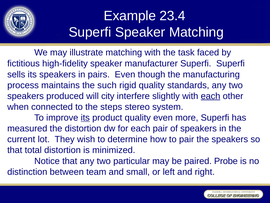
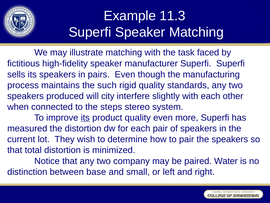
23.4: 23.4 -> 11.3
each at (211, 96) underline: present -> none
particular: particular -> company
Probe: Probe -> Water
team: team -> base
